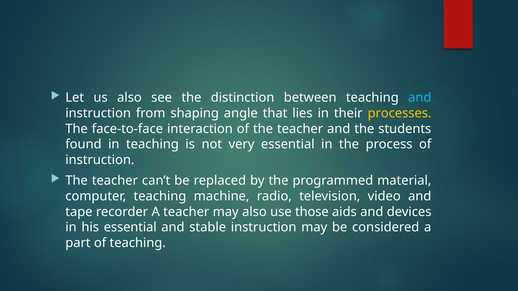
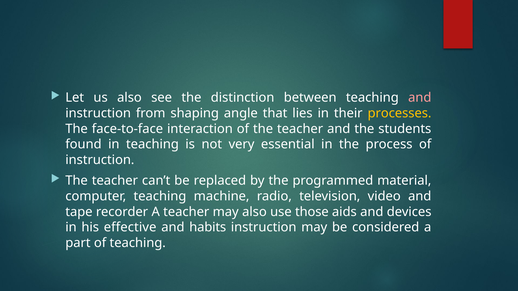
and at (420, 98) colour: light blue -> pink
his essential: essential -> effective
stable: stable -> habits
